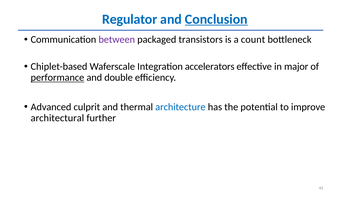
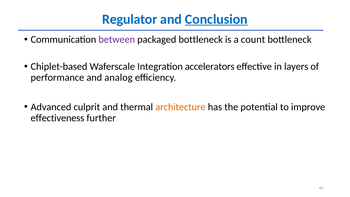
packaged transistors: transistors -> bottleneck
major: major -> layers
performance underline: present -> none
double: double -> analog
architecture colour: blue -> orange
architectural: architectural -> effectiveness
